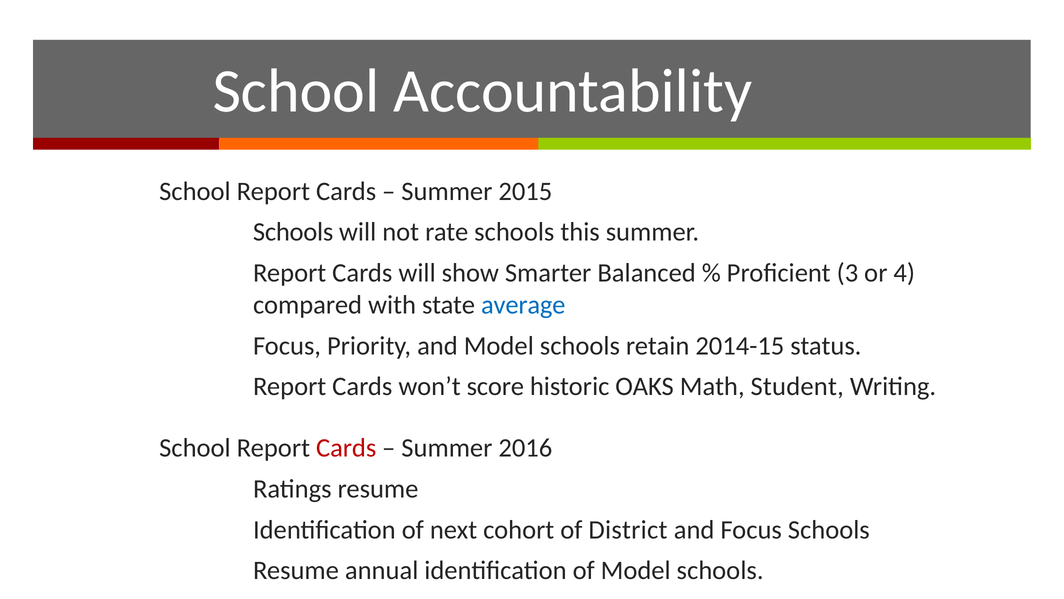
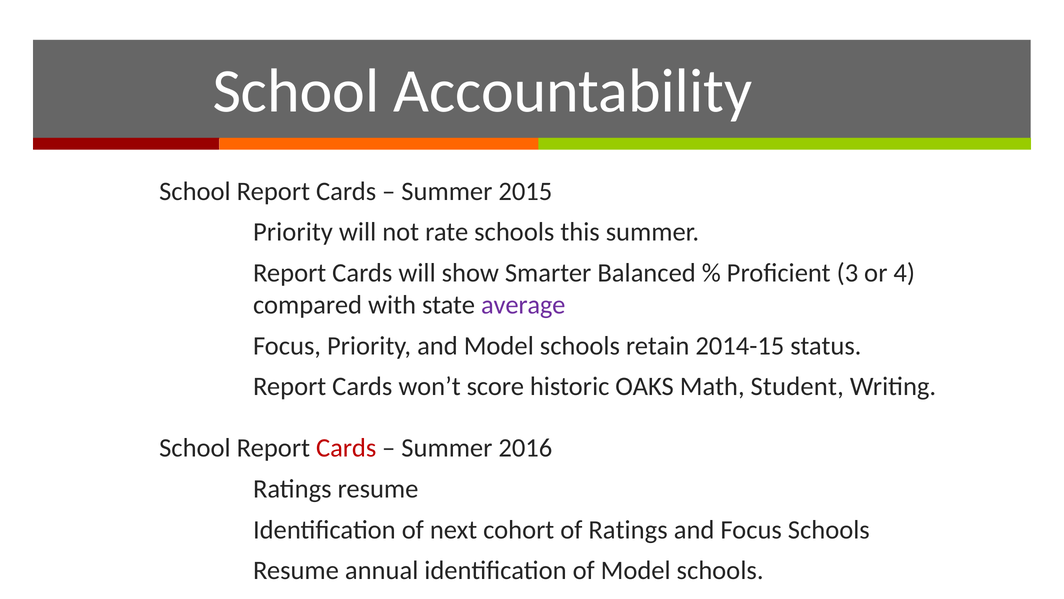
Schools at (293, 232): Schools -> Priority
average colour: blue -> purple
of District: District -> Ratings
